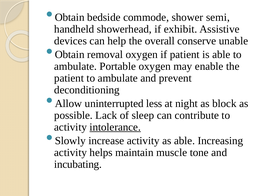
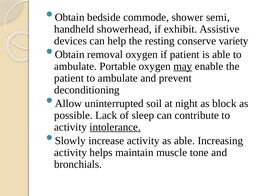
overall: overall -> resting
unable: unable -> variety
may underline: none -> present
less: less -> soil
incubating: incubating -> bronchials
